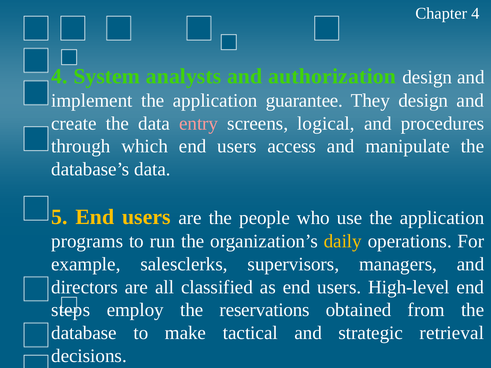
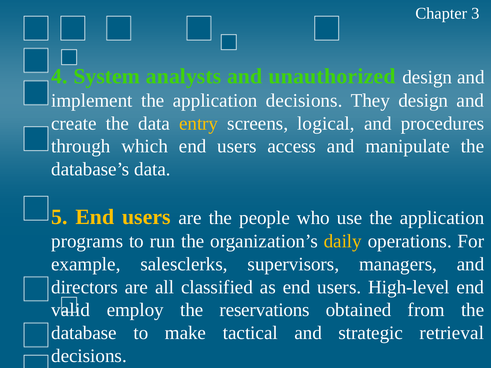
Chapter 4: 4 -> 3
authorization: authorization -> unauthorized
application guarantee: guarantee -> decisions
entry colour: pink -> yellow
steps: steps -> valid
